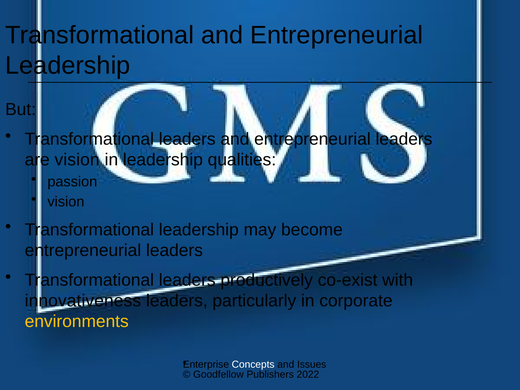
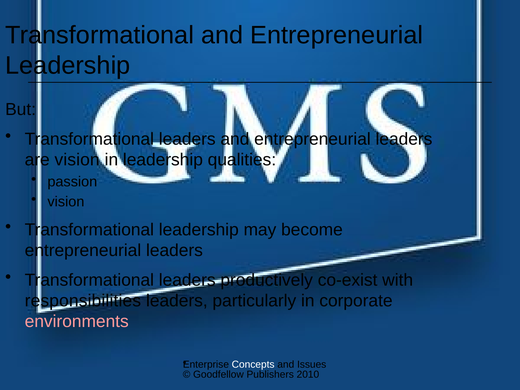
innovativeness: innovativeness -> responsibilities
environments colour: yellow -> pink
2022: 2022 -> 2010
